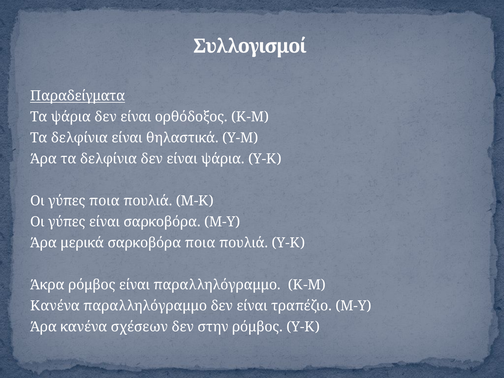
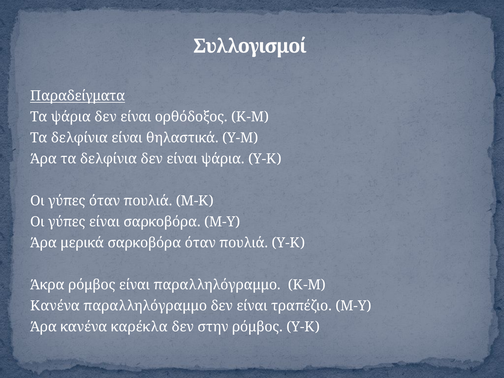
γύπες ποια: ποια -> όταν
σαρκοβόρα ποια: ποια -> όταν
σχέσεων: σχέσεων -> καρέκλα
